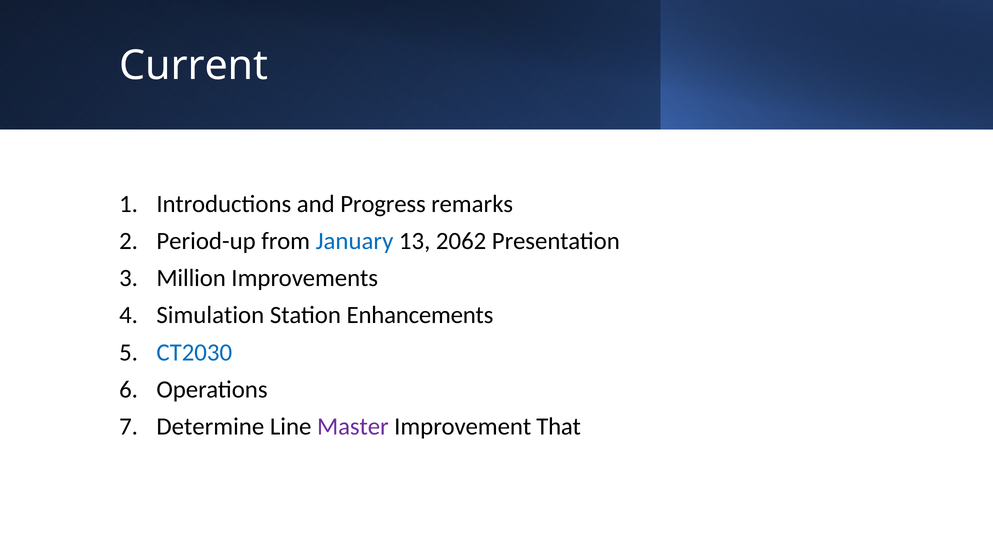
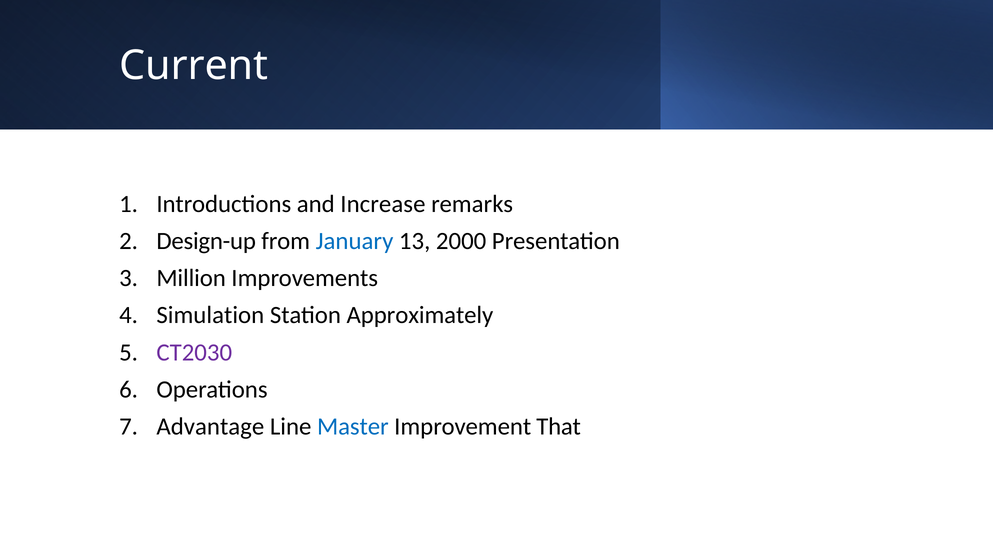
Progress: Progress -> Increase
Period-up: Period-up -> Design-up
2062: 2062 -> 2000
Enhancements: Enhancements -> Approximately
CT2030 colour: blue -> purple
Determine: Determine -> Advantage
Master colour: purple -> blue
